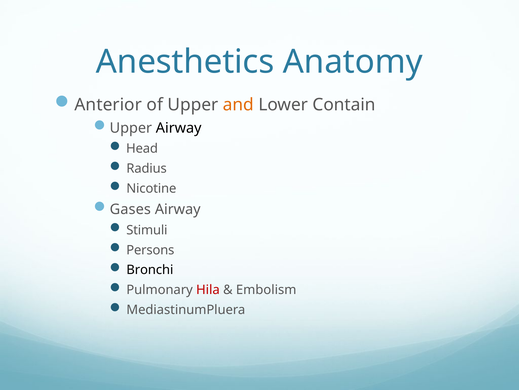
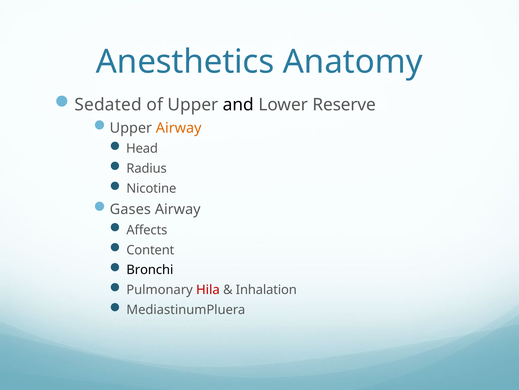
Anterior: Anterior -> Sedated
and colour: orange -> black
Contain: Contain -> Reserve
Airway at (179, 128) colour: black -> orange
Stimuli: Stimuli -> Affects
Persons: Persons -> Content
Embolism: Embolism -> Inhalation
